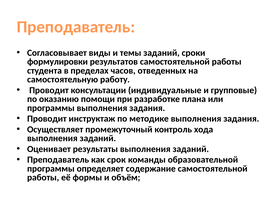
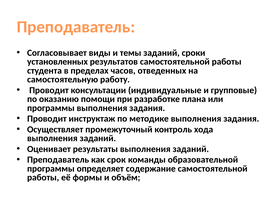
формулировки: формулировки -> установленных
